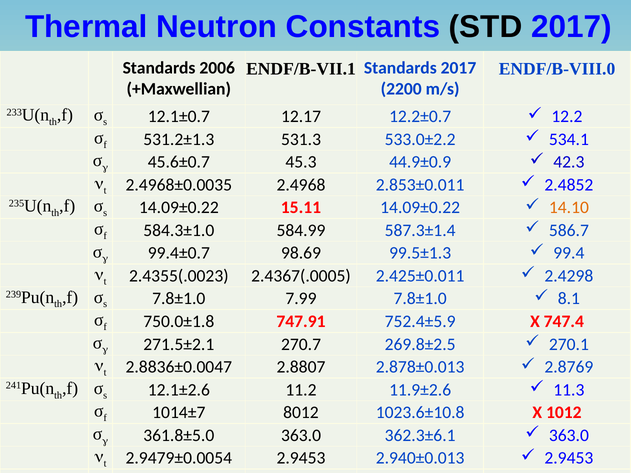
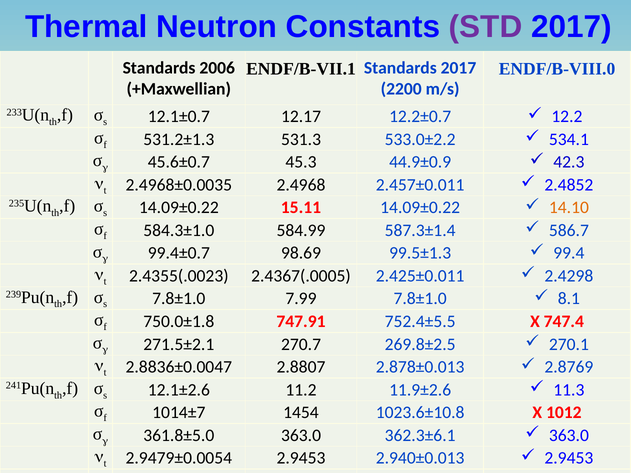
STD colour: black -> purple
2.853±0.011: 2.853±0.011 -> 2.457±0.011
752.4±5.9: 752.4±5.9 -> 752.4±5.5
8012: 8012 -> 1454
